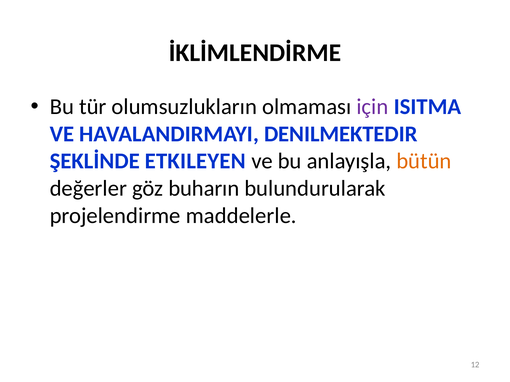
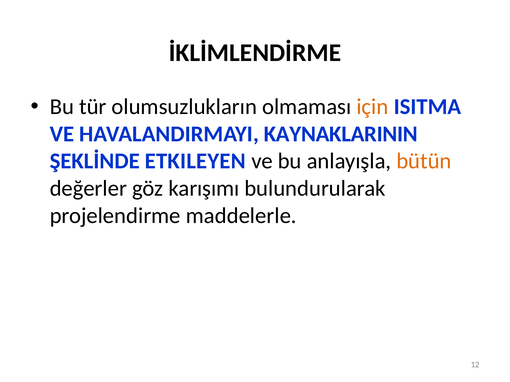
için colour: purple -> orange
DENILMEKTEDIR: DENILMEKTEDIR -> KAYNAKLARININ
buharın: buharın -> karışımı
